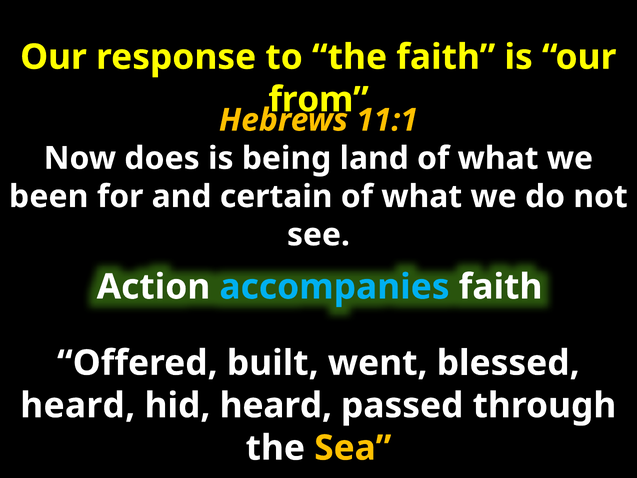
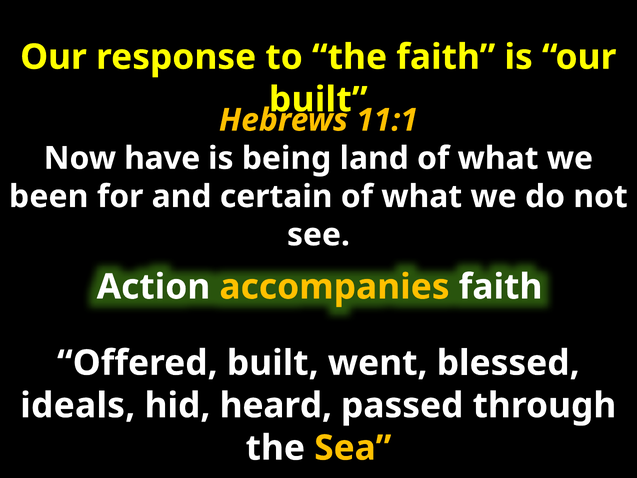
from at (319, 100): from -> built
does: does -> have
accompanies colour: light blue -> yellow
heard at (78, 405): heard -> ideals
